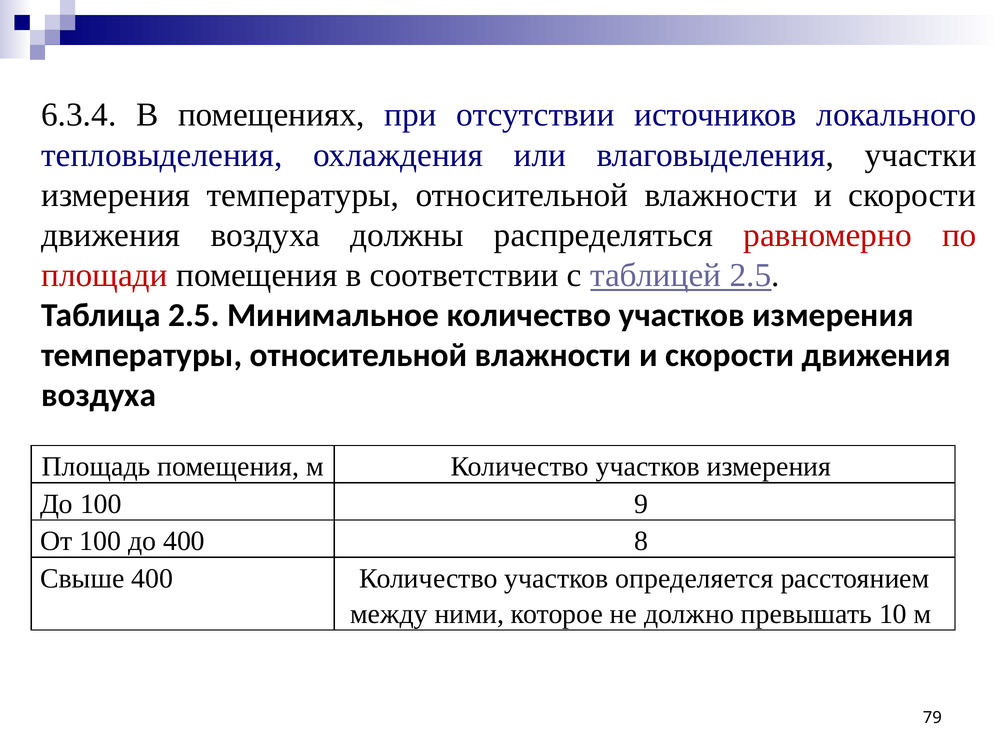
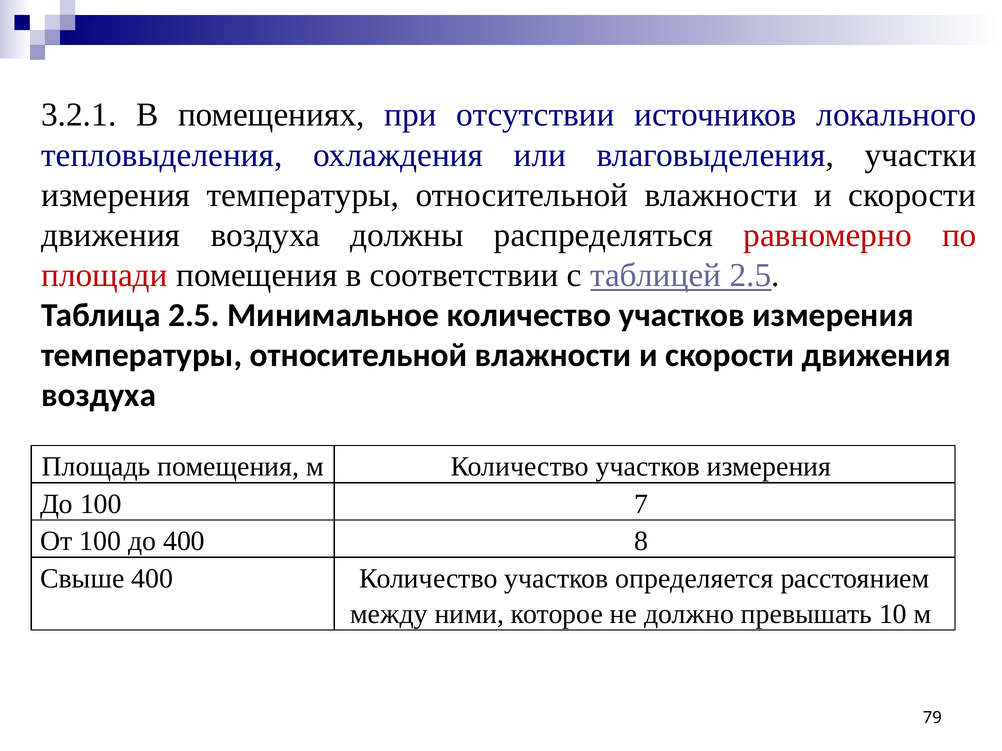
6.3.4: 6.3.4 -> 3.2.1
9: 9 -> 7
